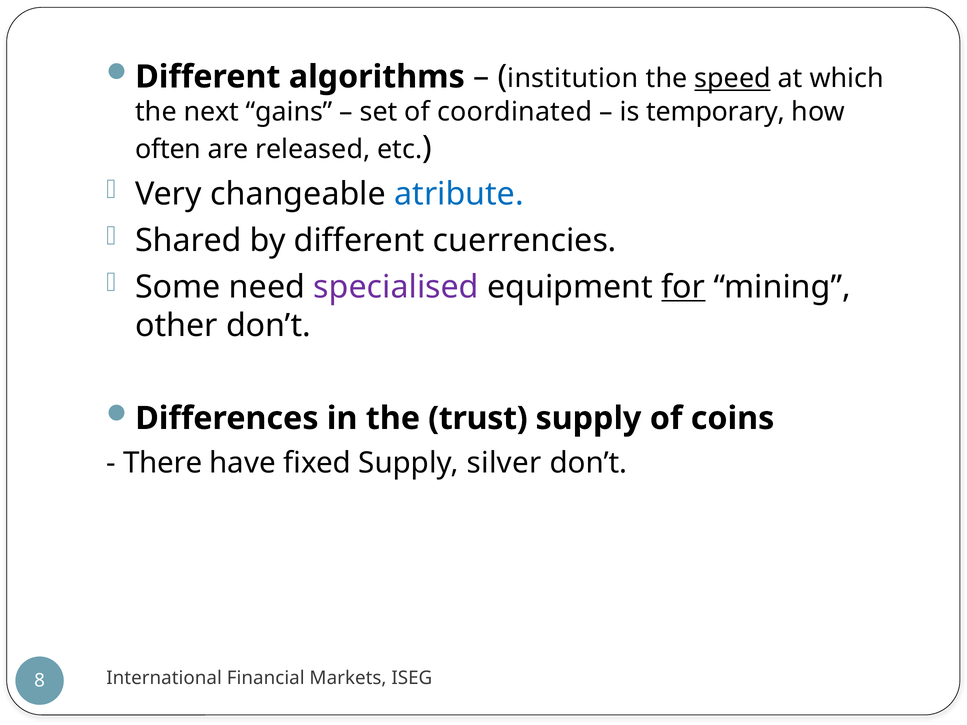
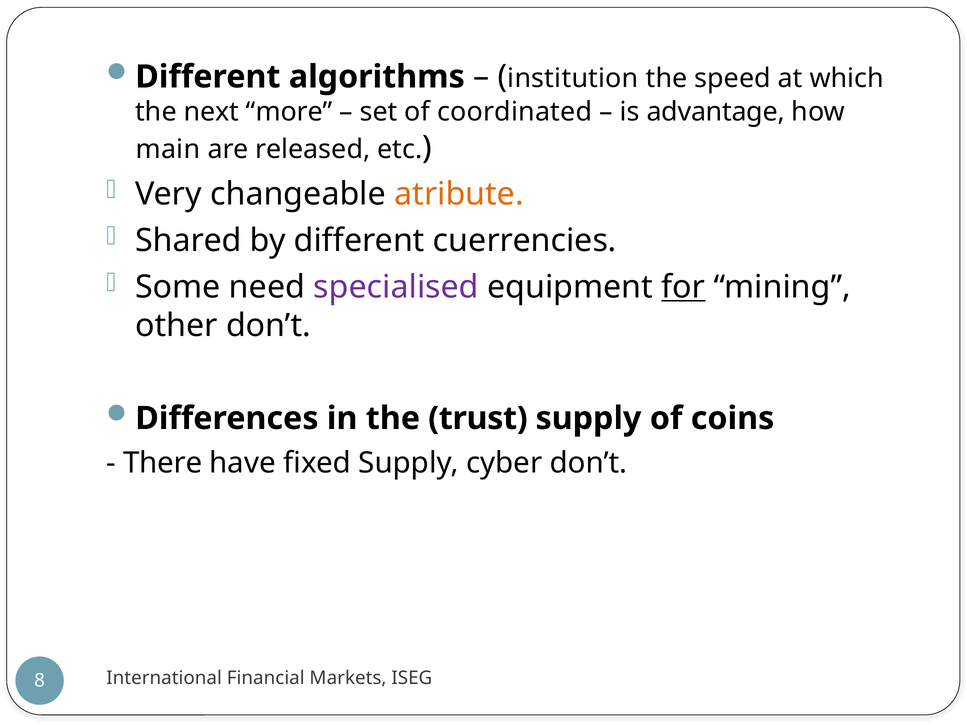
speed underline: present -> none
gains: gains -> more
temporary: temporary -> advantage
often: often -> main
atribute colour: blue -> orange
silver: silver -> cyber
